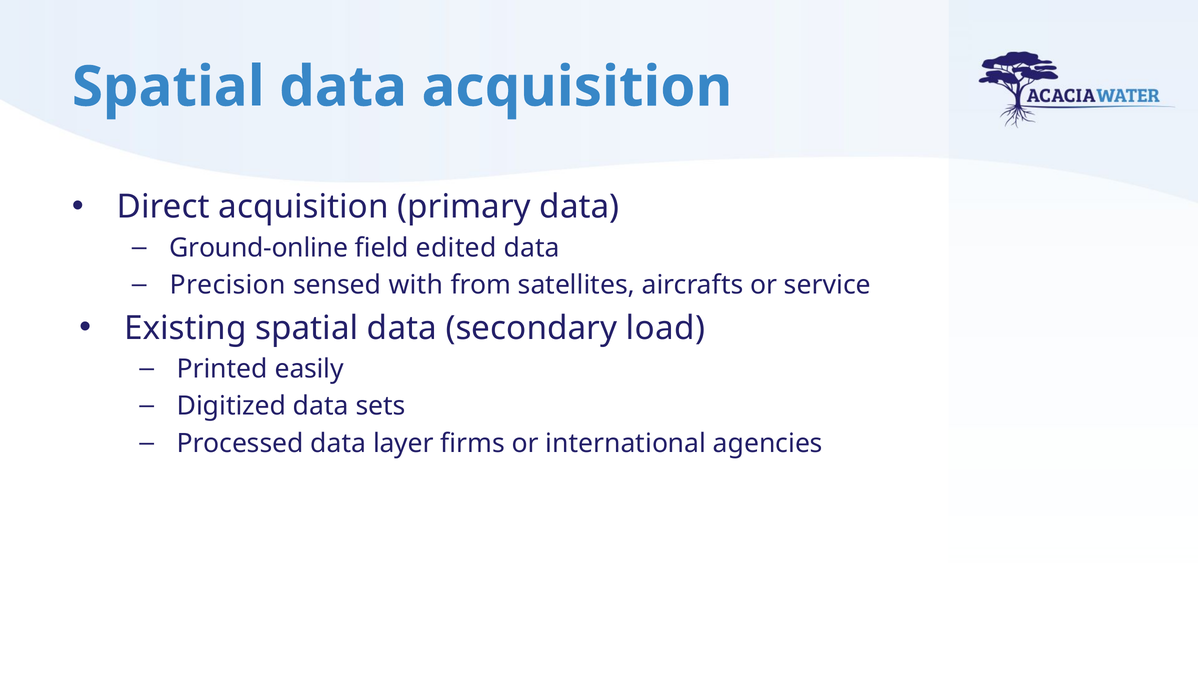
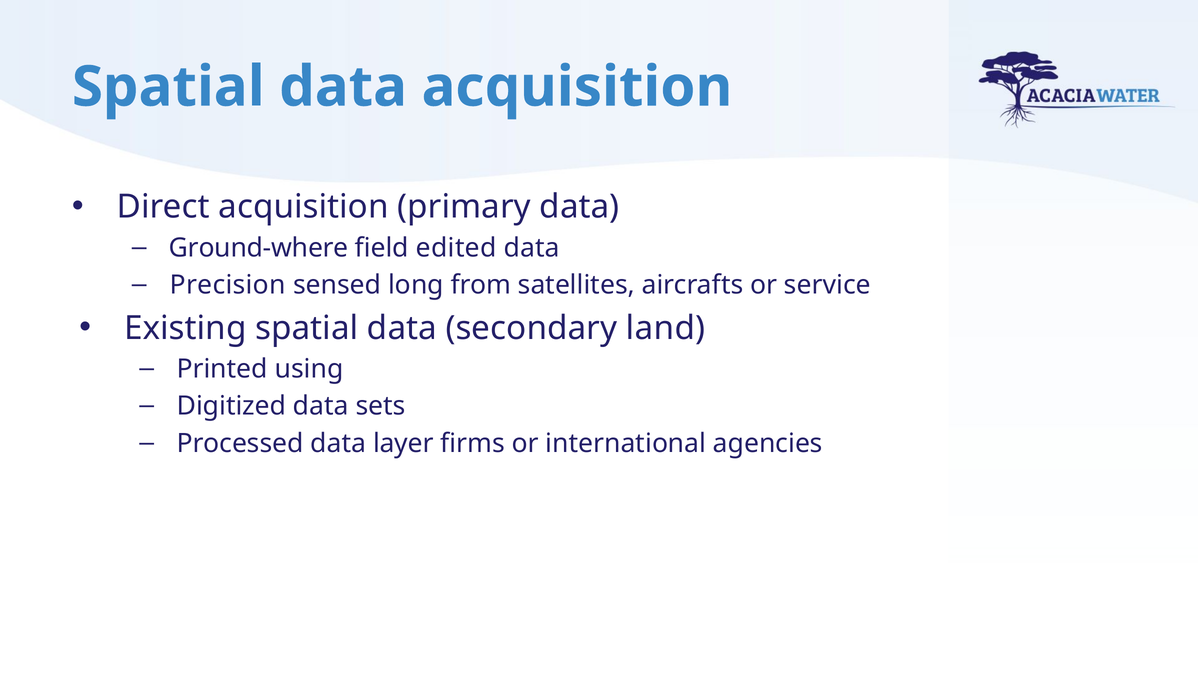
Ground-online: Ground-online -> Ground-where
with: with -> long
load: load -> land
easily: easily -> using
